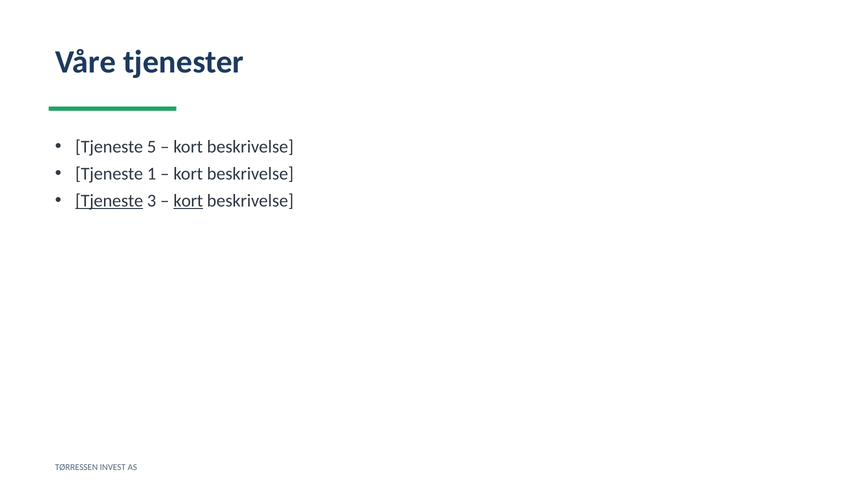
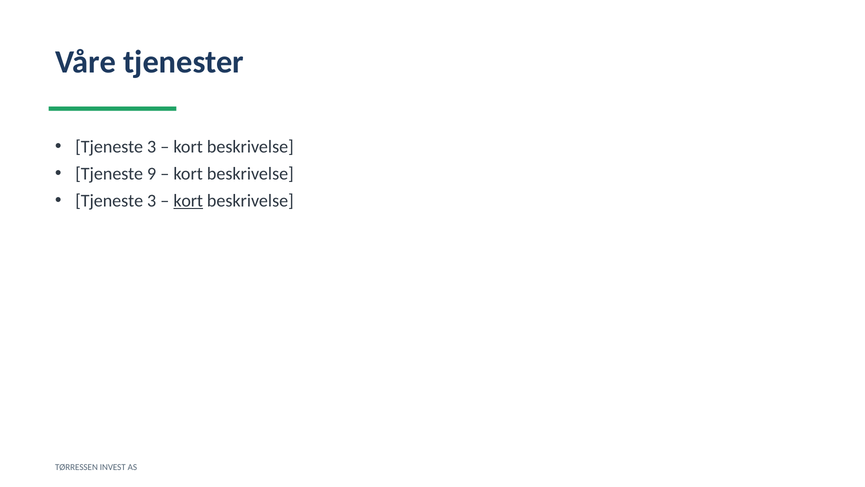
5 at (152, 147): 5 -> 3
1: 1 -> 9
Tjeneste at (109, 201) underline: present -> none
